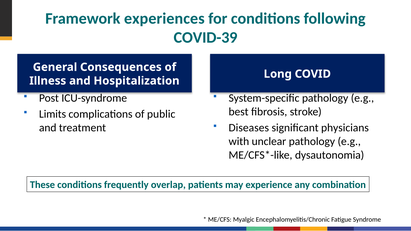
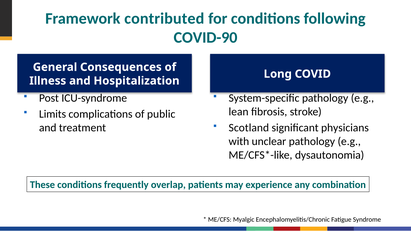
experiences: experiences -> contributed
COVID-39: COVID-39 -> COVID-90
best: best -> lean
Diseases: Diseases -> Scotland
